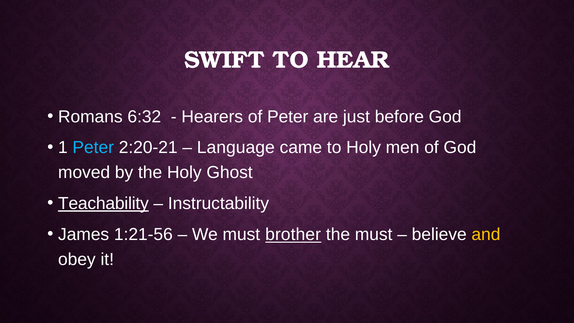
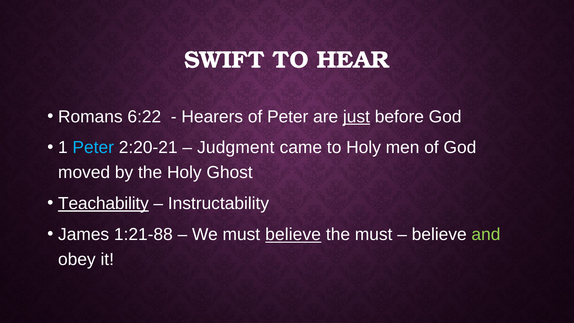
6:32: 6:32 -> 6:22
just underline: none -> present
Language: Language -> Judgment
1:21-56: 1:21-56 -> 1:21-88
must brother: brother -> believe
and colour: yellow -> light green
